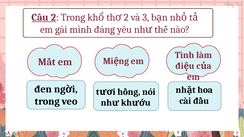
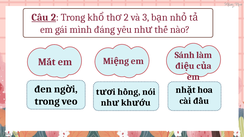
Tình: Tình -> Sánh
